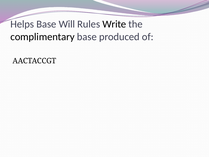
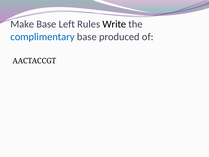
Helps: Helps -> Make
Will: Will -> Left
complimentary colour: black -> blue
